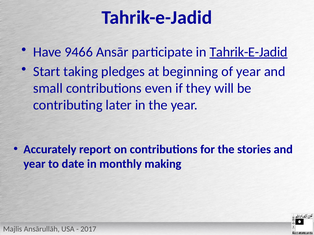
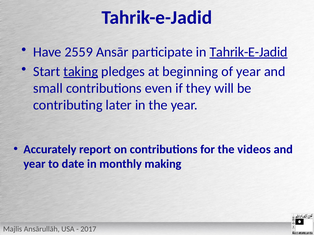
9466: 9466 -> 2559
taking underline: none -> present
stories: stories -> videos
